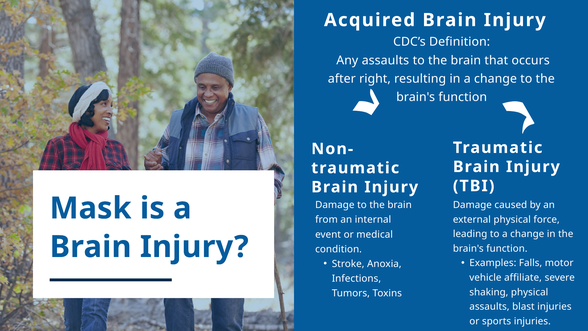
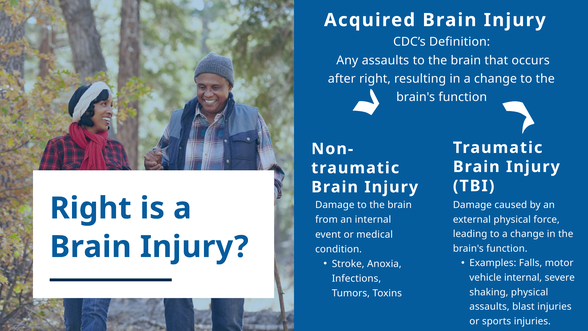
Mask at (91, 208): Mask -> Right
vehicle affiliate: affiliate -> internal
